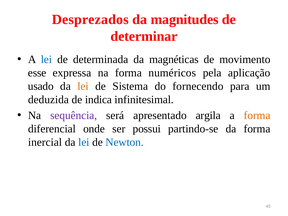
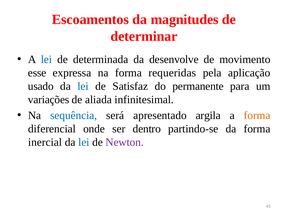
Desprezados: Desprezados -> Escoamentos
magnéticas: magnéticas -> desenvolve
numéricos: numéricos -> requeridas
lei at (83, 86) colour: orange -> blue
Sistema: Sistema -> Satisfaz
fornecendo: fornecendo -> permanente
deduzida: deduzida -> variações
indica: indica -> aliada
sequência colour: purple -> blue
possui: possui -> dentro
Newton colour: blue -> purple
